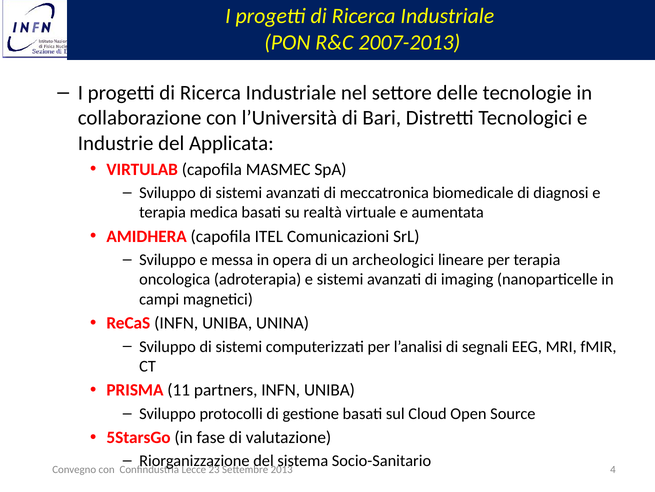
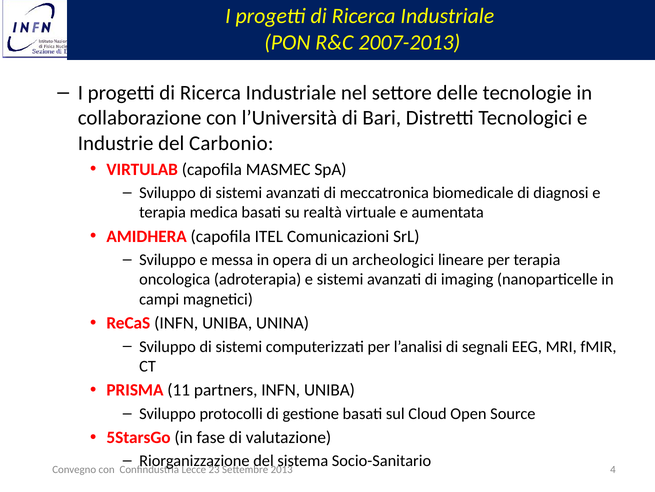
Applicata: Applicata -> Carbonio
